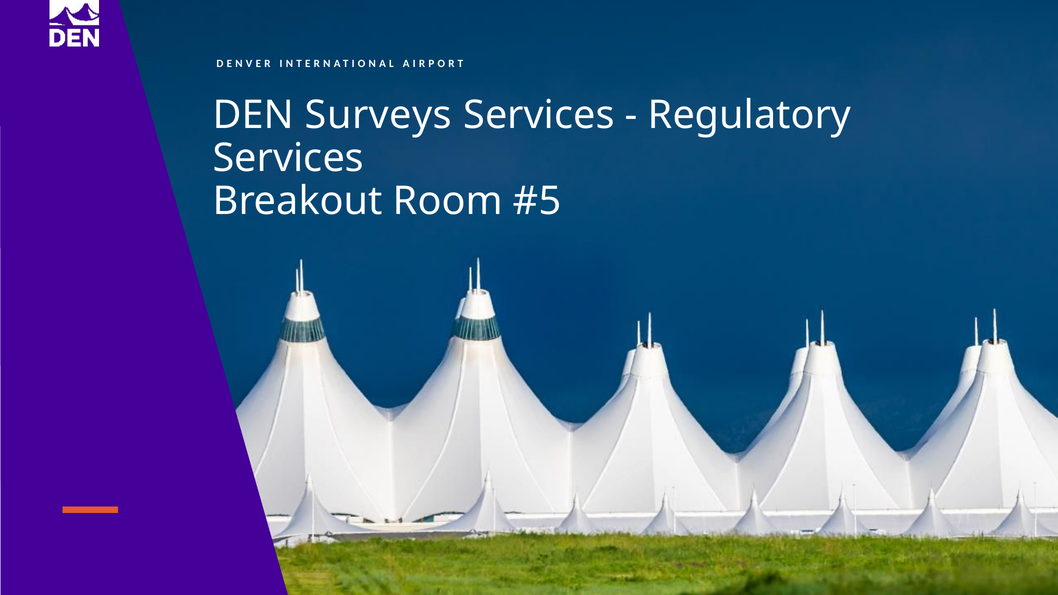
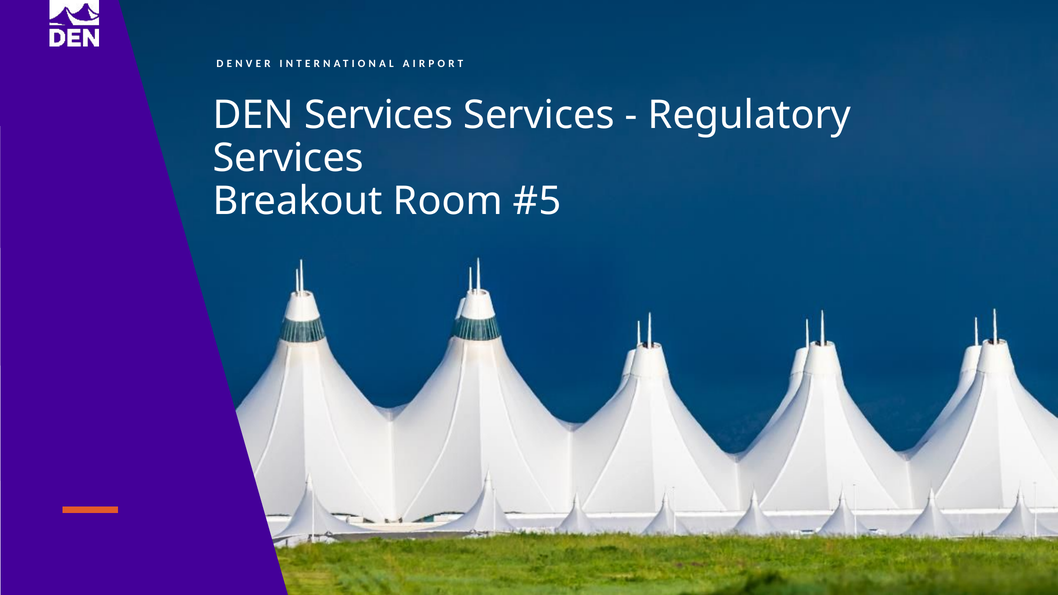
DEN Surveys: Surveys -> Services
